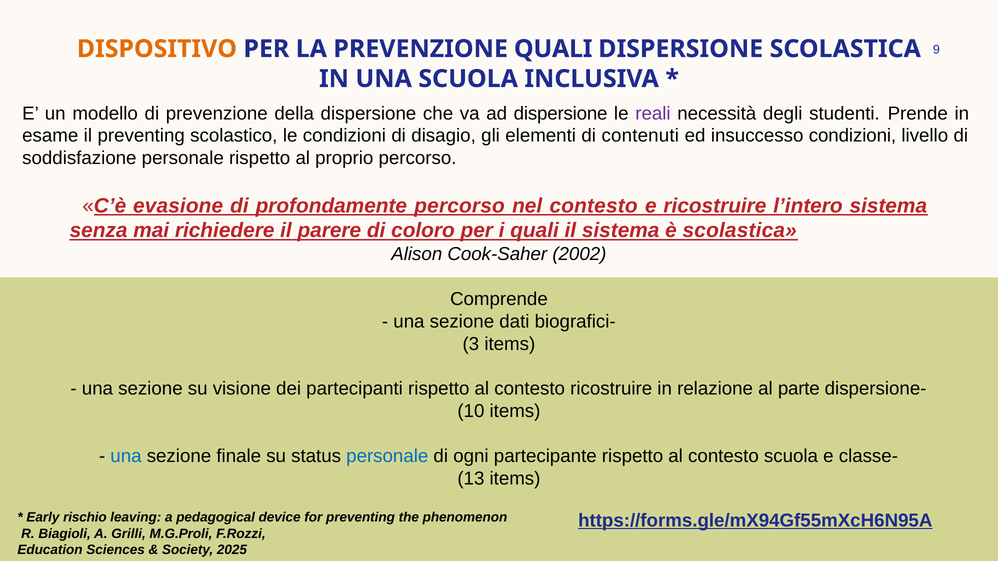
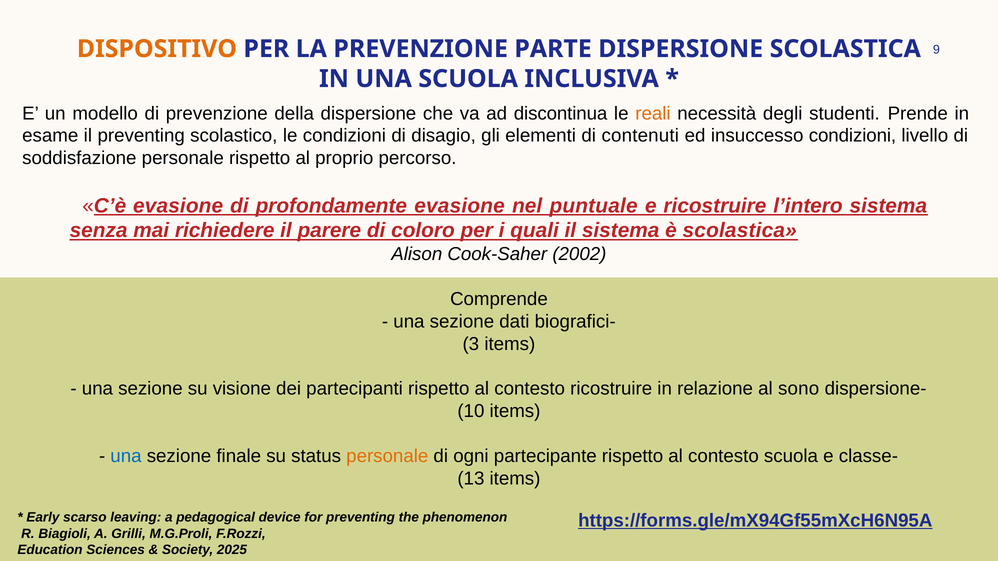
PREVENZIONE QUALI: QUALI -> PARTE
ad dispersione: dispersione -> discontinua
reali colour: purple -> orange
profondamente percorso: percorso -> evasione
nel contesto: contesto -> puntuale
parte: parte -> sono
personale at (387, 456) colour: blue -> orange
rischio: rischio -> scarso
